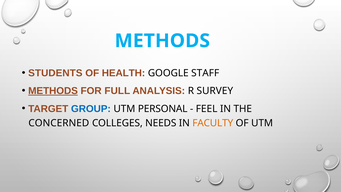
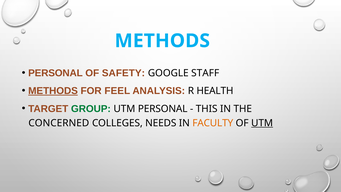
STUDENTS at (55, 73): STUDENTS -> PERSONAL
HEALTH: HEALTH -> SAFETY
FULL: FULL -> FEEL
SURVEY: SURVEY -> HEALTH
GROUP colour: blue -> green
FEEL: FEEL -> THIS
UTM at (262, 123) underline: none -> present
